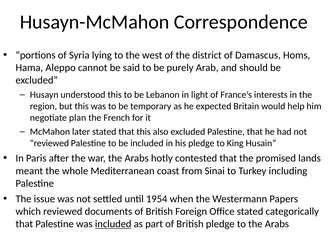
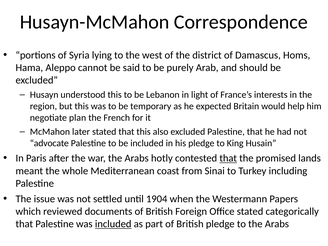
reviewed at (49, 143): reviewed -> advocate
that at (228, 158) underline: none -> present
1954: 1954 -> 1904
